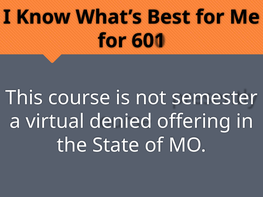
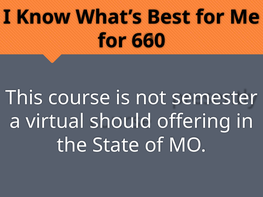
601: 601 -> 660
denied: denied -> should
